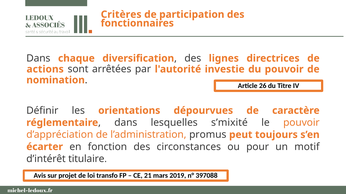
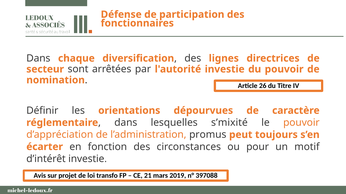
Critères: Critères -> Défense
actions: actions -> secteur
d’intérêt titulaire: titulaire -> investie
